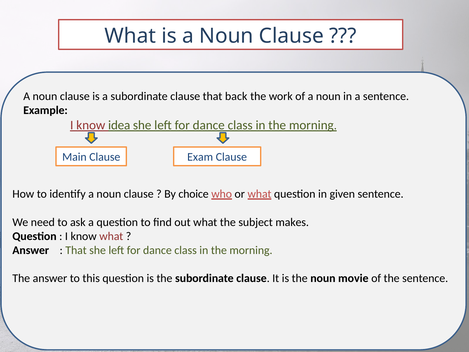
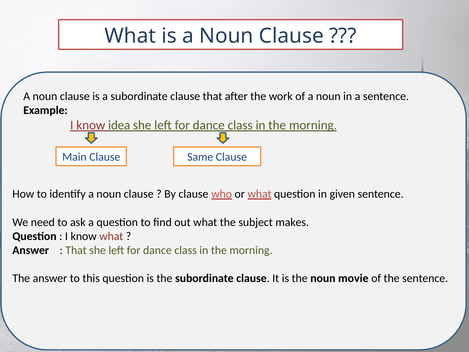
back: back -> after
Exam: Exam -> Same
By choice: choice -> clause
